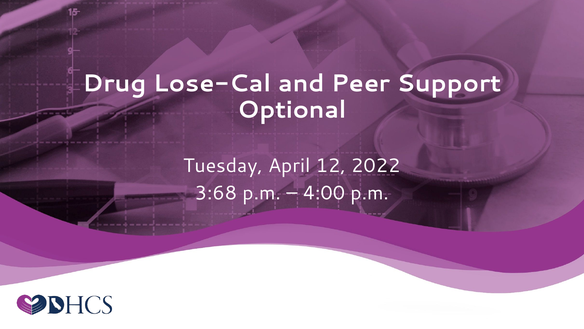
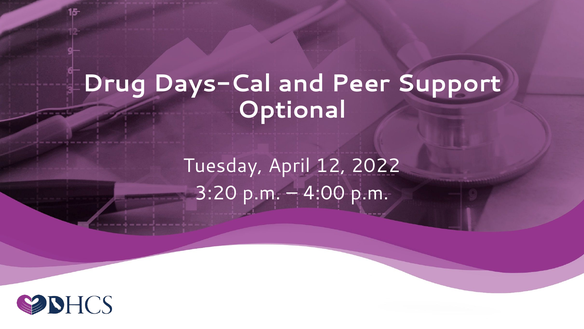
Lose-Cal: Lose-Cal -> Days-Cal
3:68: 3:68 -> 3:20
